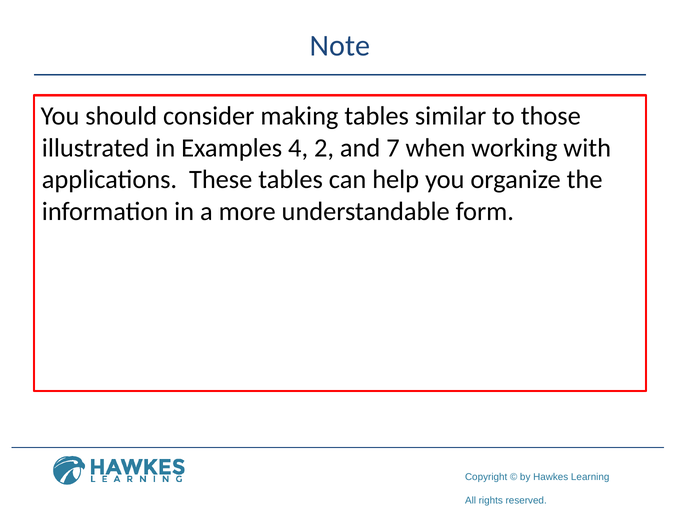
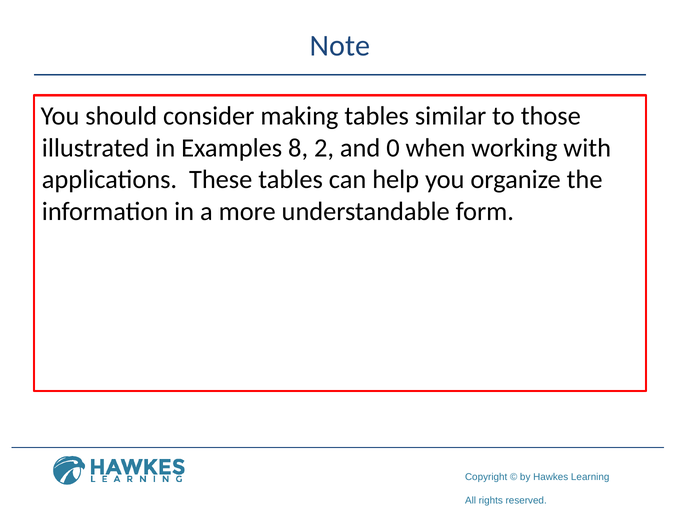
4: 4 -> 8
7: 7 -> 0
